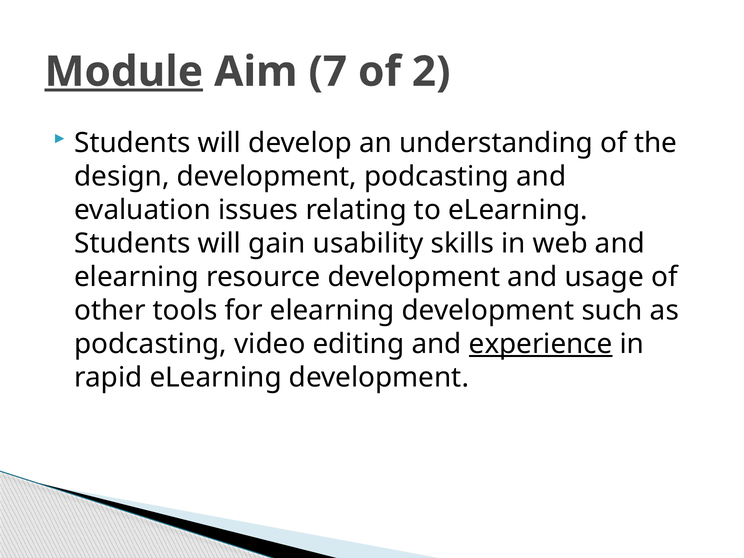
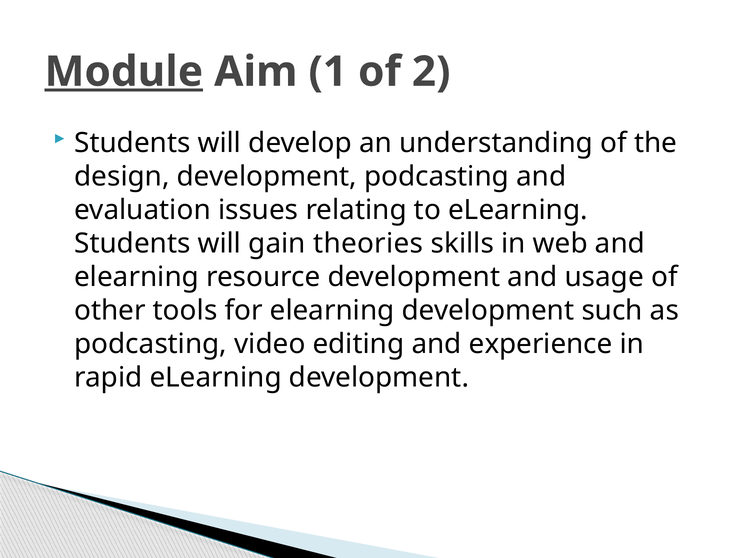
7: 7 -> 1
usability: usability -> theories
experience underline: present -> none
